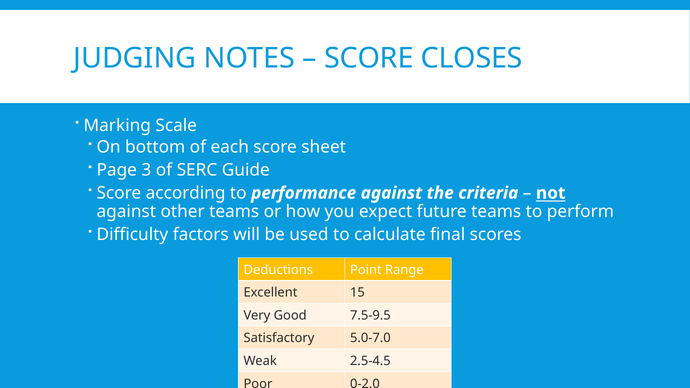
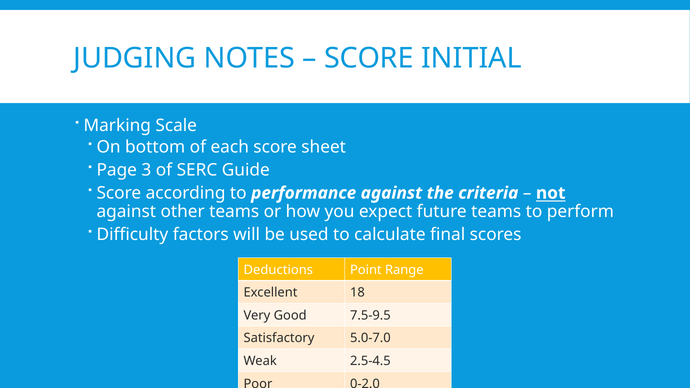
CLOSES: CLOSES -> INITIAL
15: 15 -> 18
